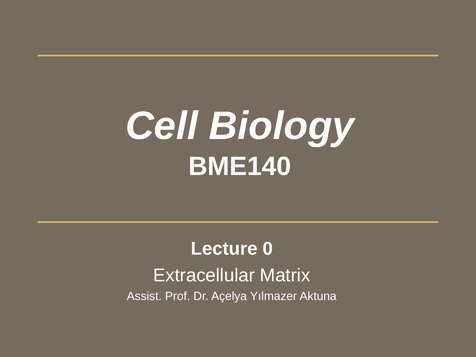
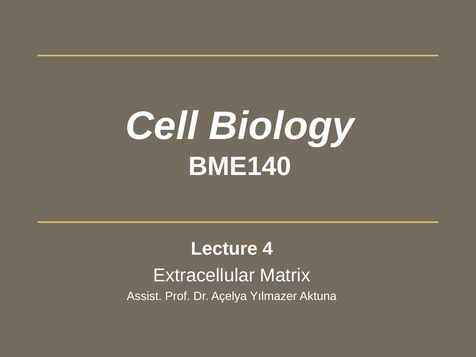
0: 0 -> 4
